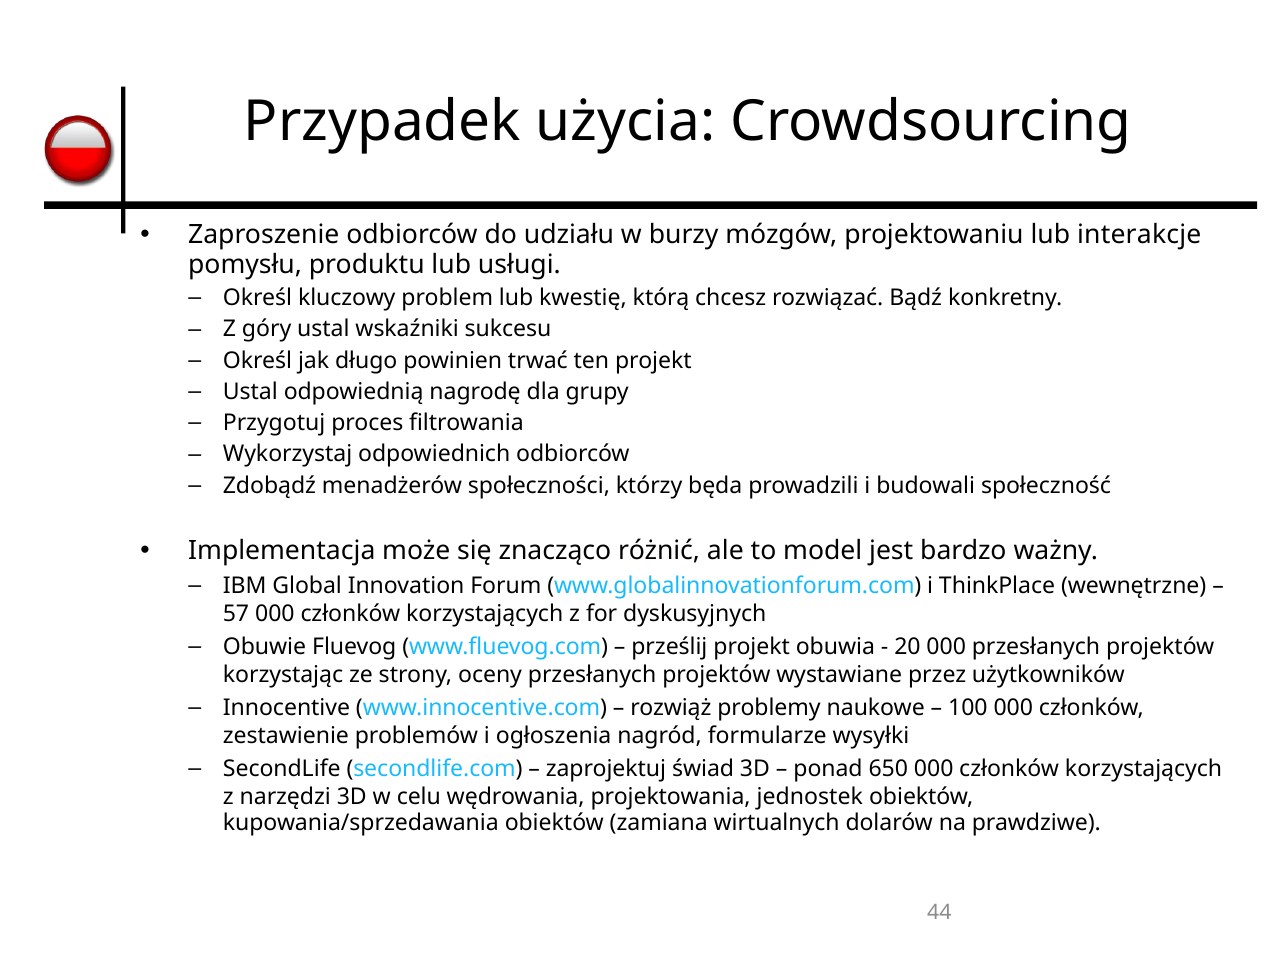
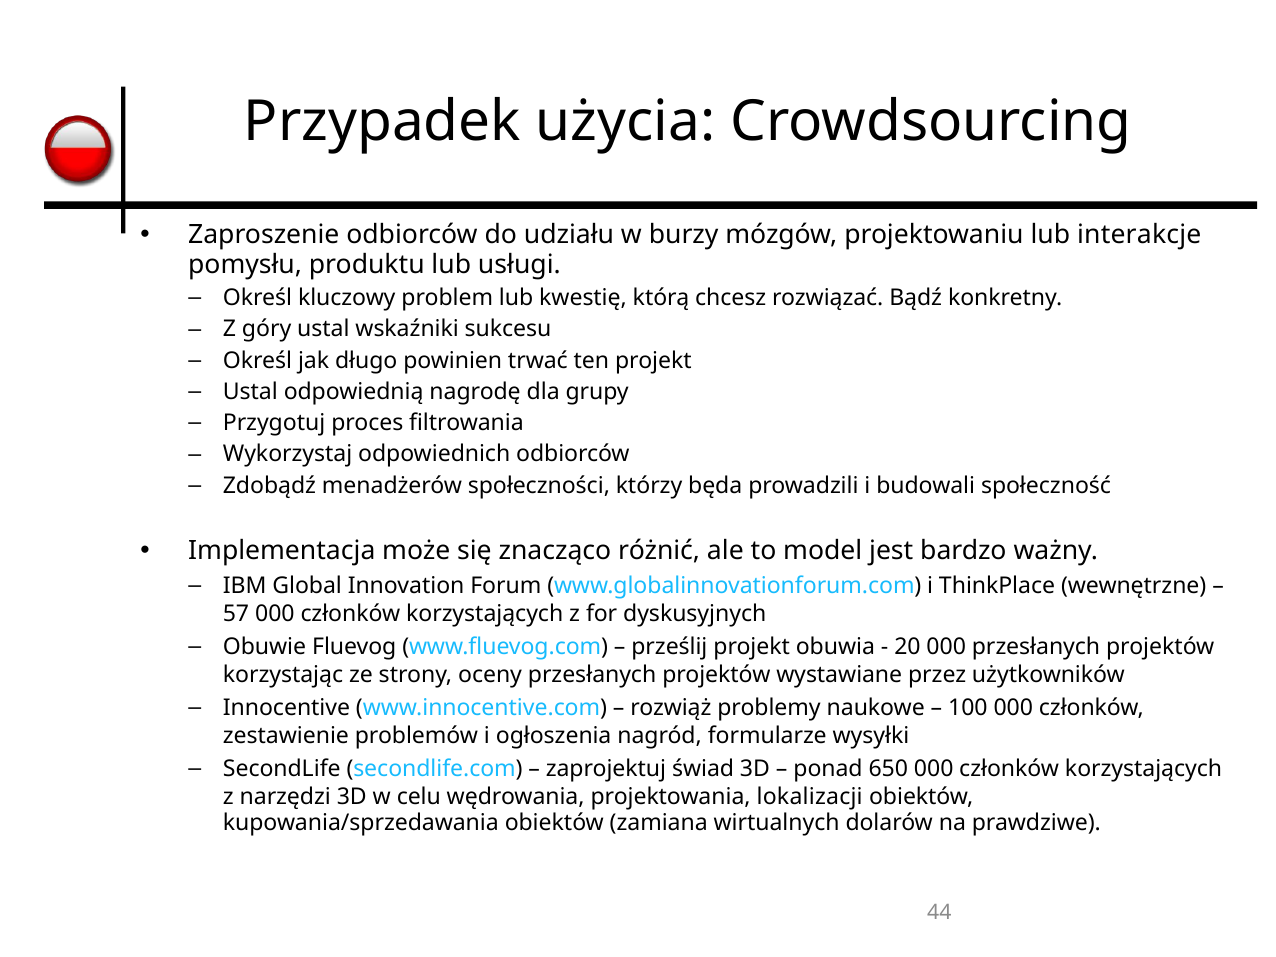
jednostek: jednostek -> lokalizacji
